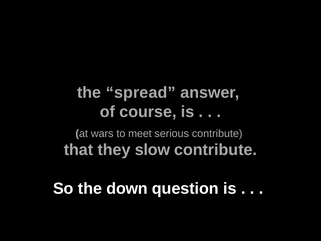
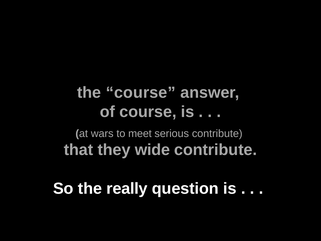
the spread: spread -> course
slow: slow -> wide
down: down -> really
